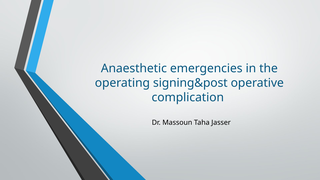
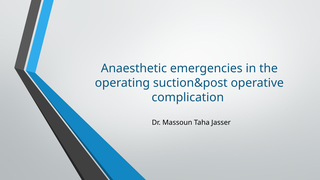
signing&post: signing&post -> suction&post
